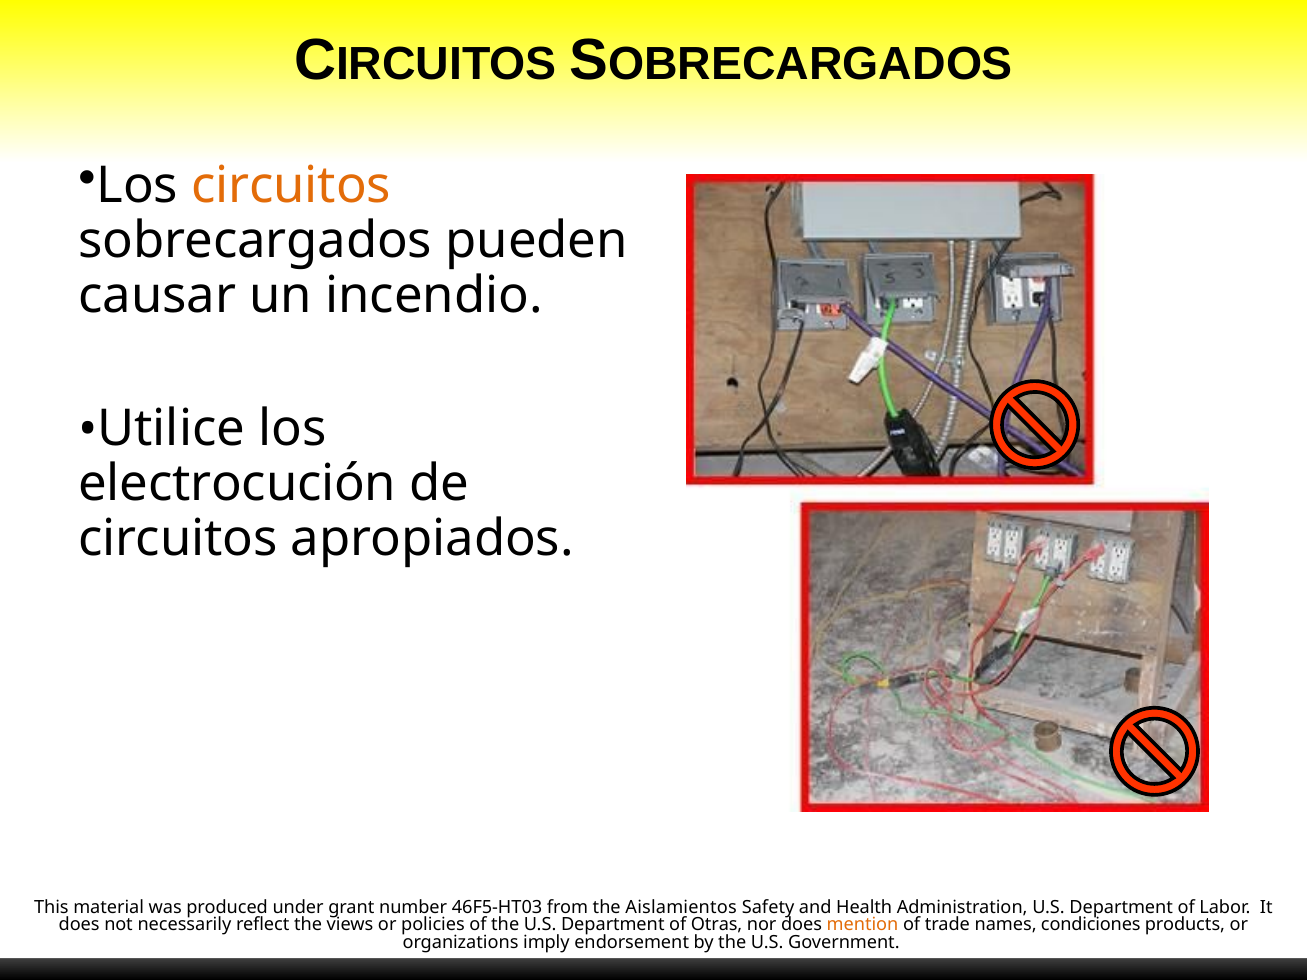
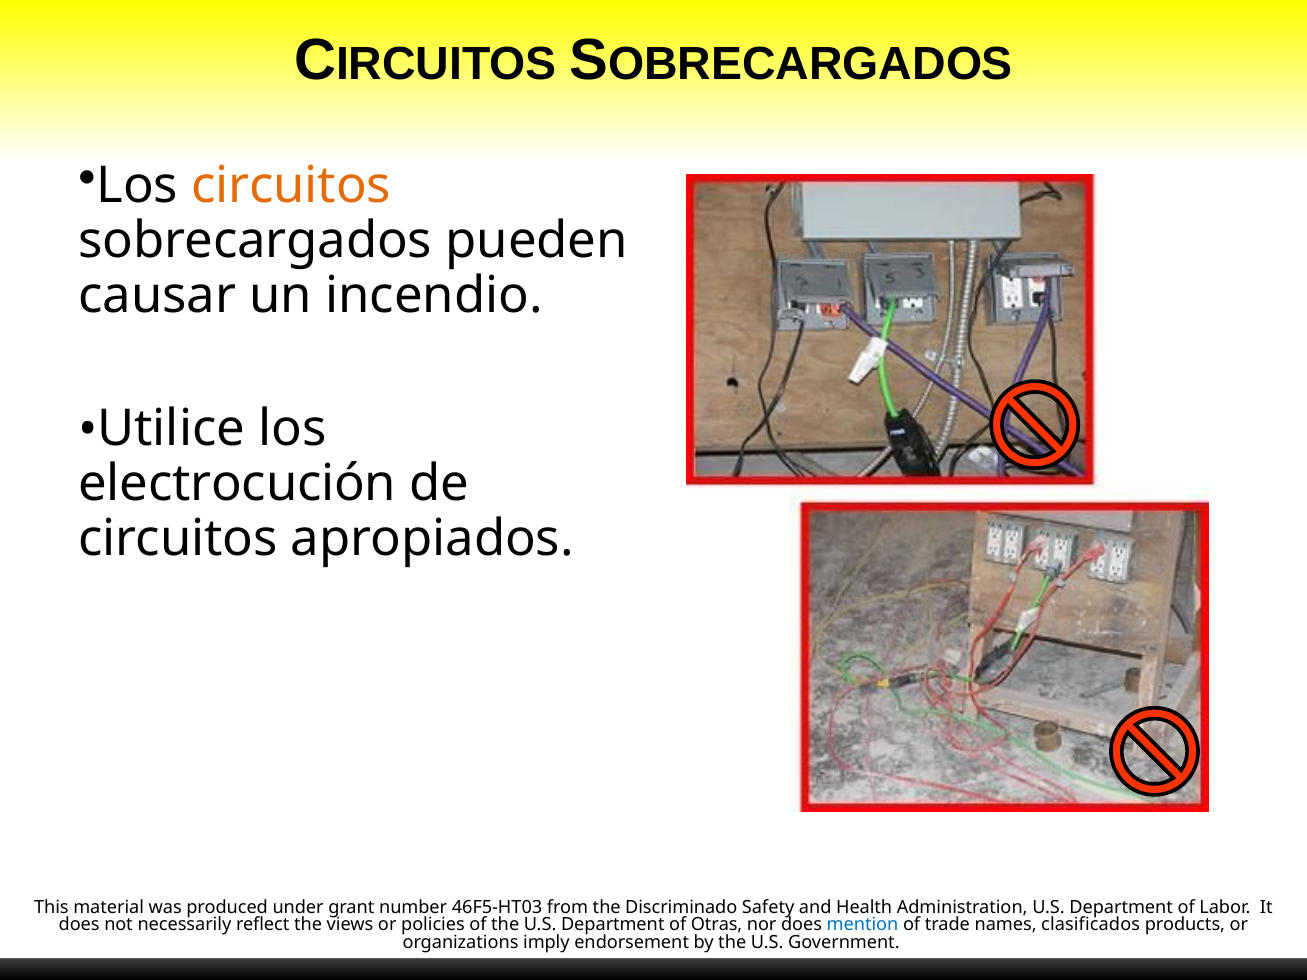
Aislamientos: Aislamientos -> Discriminado
mention colour: orange -> blue
condiciones: condiciones -> clasificados
